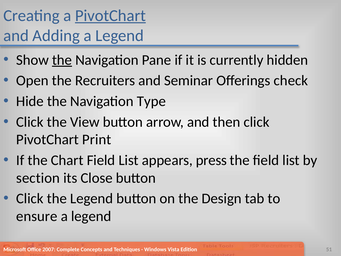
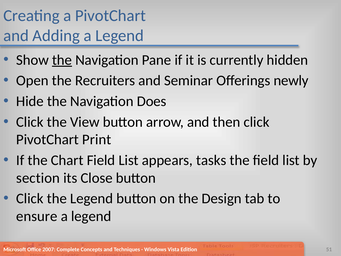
PivotChart at (110, 16) underline: present -> none
check: check -> newly
Type: Type -> Does
press: press -> tasks
